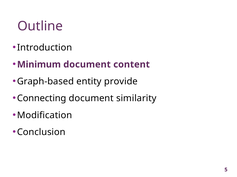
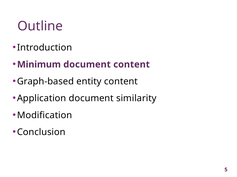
entity provide: provide -> content
Connecting: Connecting -> Application
